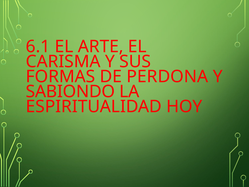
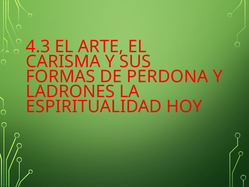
6.1: 6.1 -> 4.3
SABIONDO: SABIONDO -> LADRONES
